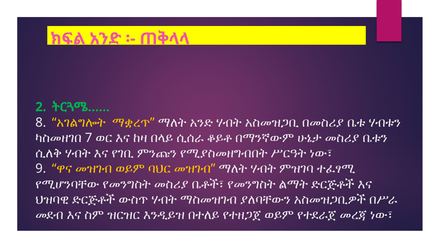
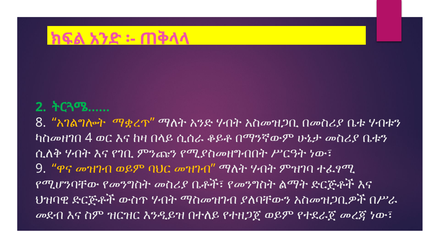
7: 7 -> 4
